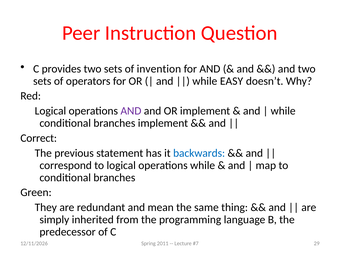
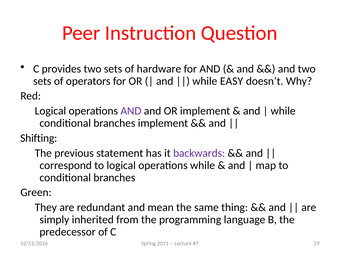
invention: invention -> hardware
Correct: Correct -> Shifting
backwards colour: blue -> purple
